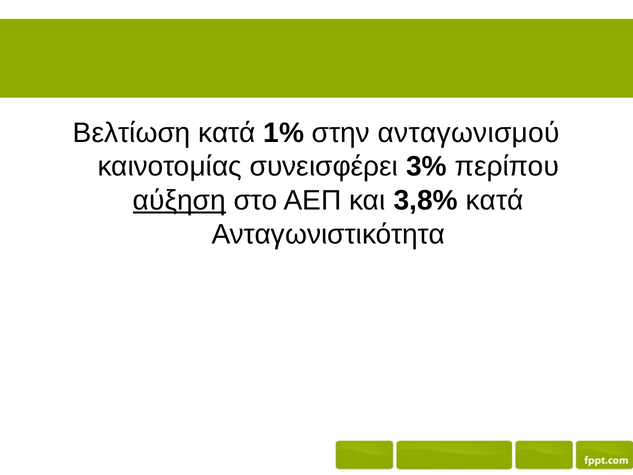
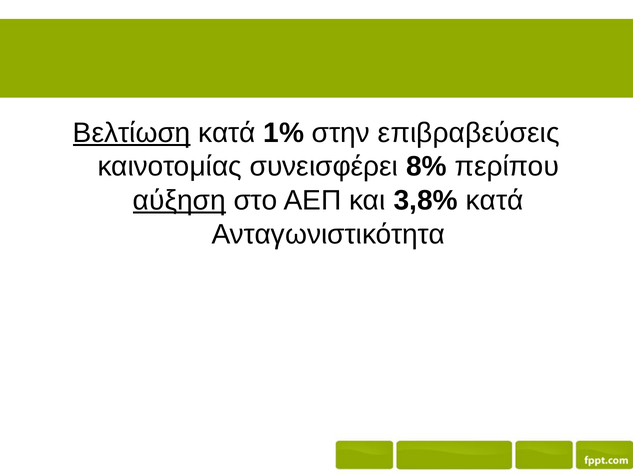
Βελτίωση underline: none -> present
ανταγωνισμού: ανταγωνισμού -> επιβραβεύσεις
3%: 3% -> 8%
